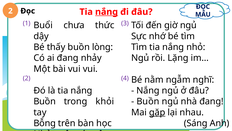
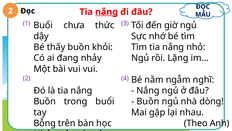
lòng: lòng -> khỏi
trong khỏi: khỏi -> buổi
nhà đang: đang -> dòng
gặp underline: present -> none
Sáng: Sáng -> Theo
